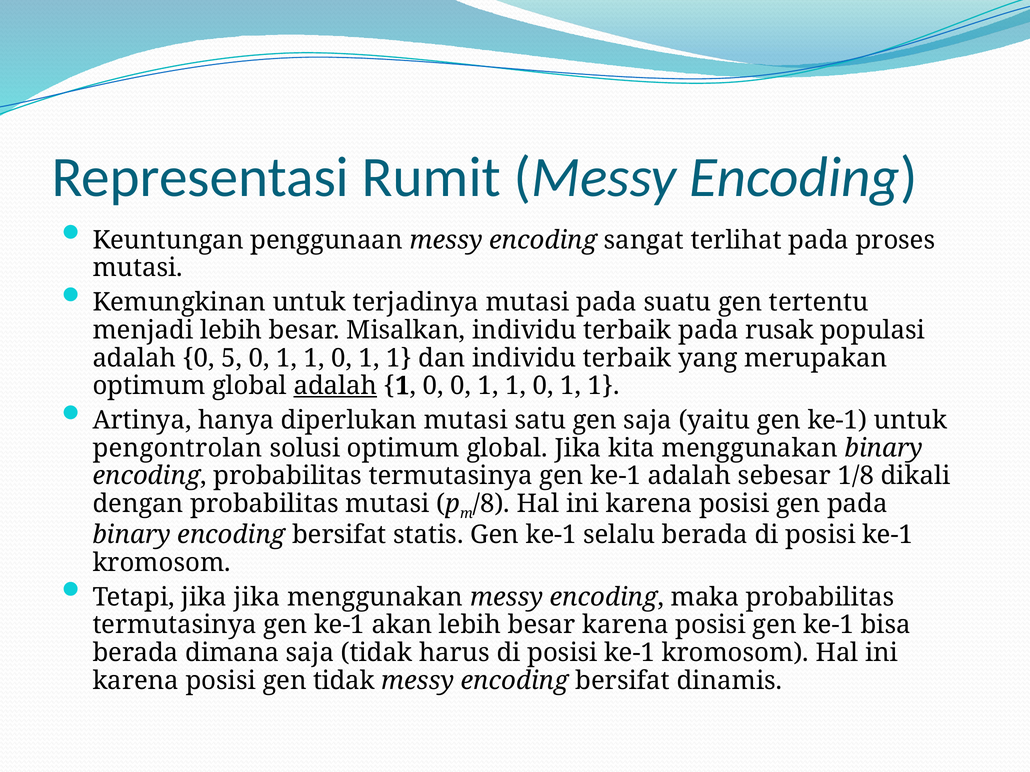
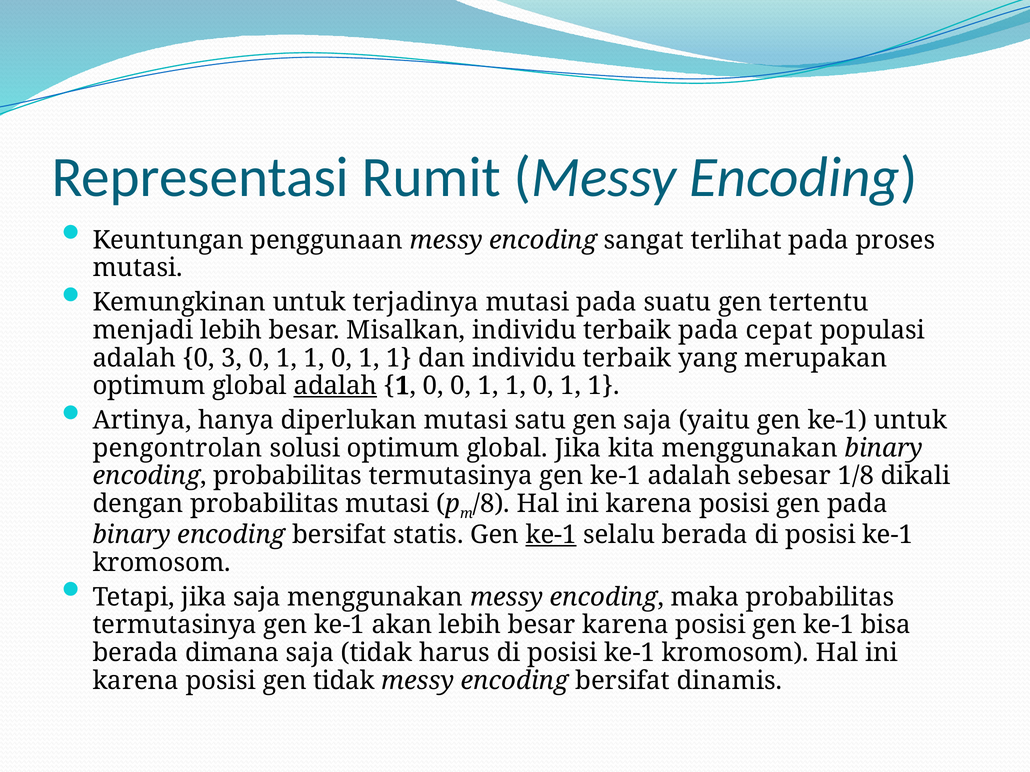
rusak: rusak -> cepat
5: 5 -> 3
ke-1 at (551, 535) underline: none -> present
jika jika: jika -> saja
